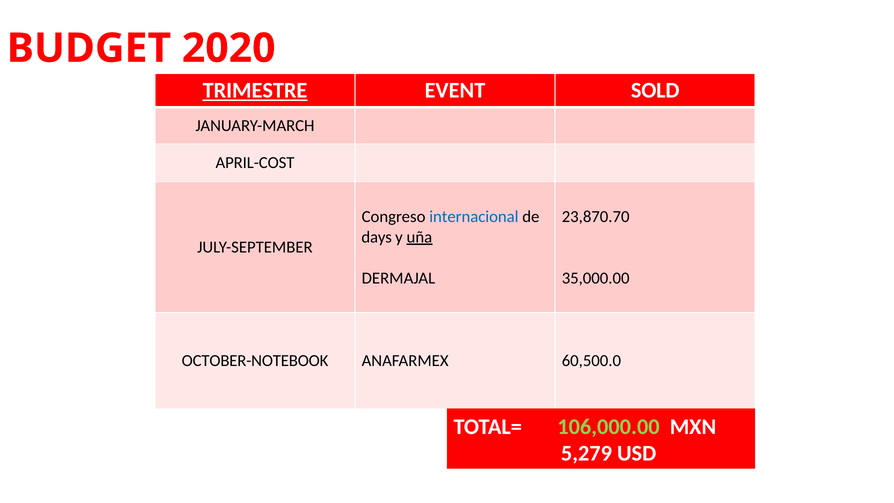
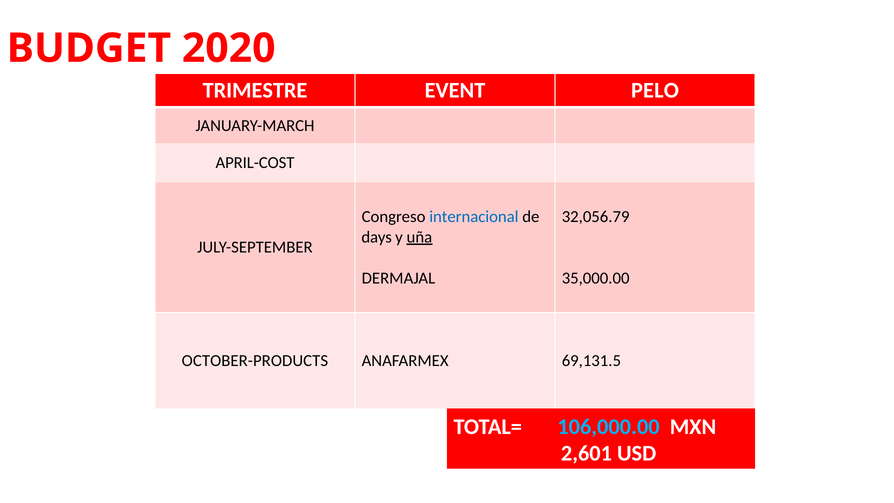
TRIMESTRE underline: present -> none
SOLD: SOLD -> PELO
23,870.70: 23,870.70 -> 32,056.79
OCTOBER-NOTEBOOK: OCTOBER-NOTEBOOK -> OCTOBER-PRODUCTS
60,500.0: 60,500.0 -> 69,131.5
106,000.00 colour: light green -> light blue
5,279: 5,279 -> 2,601
